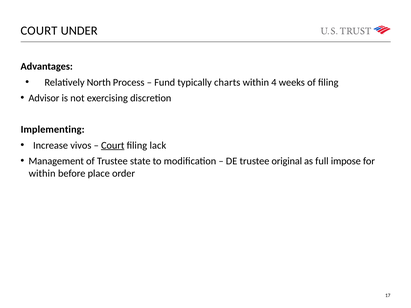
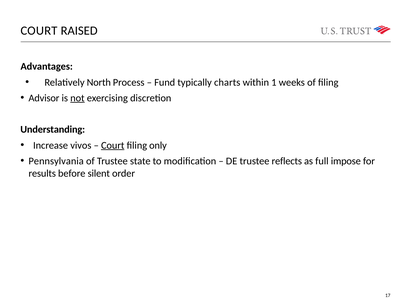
UNDER: UNDER -> RAISED
4: 4 -> 1
not underline: none -> present
Implementing: Implementing -> Understanding
lack: lack -> only
Management: Management -> Pennsylvania
original: original -> reflects
within at (42, 174): within -> results
place: place -> silent
